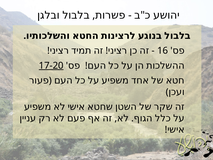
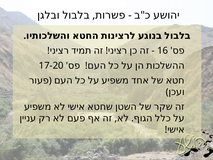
17-20 underline: present -> none
